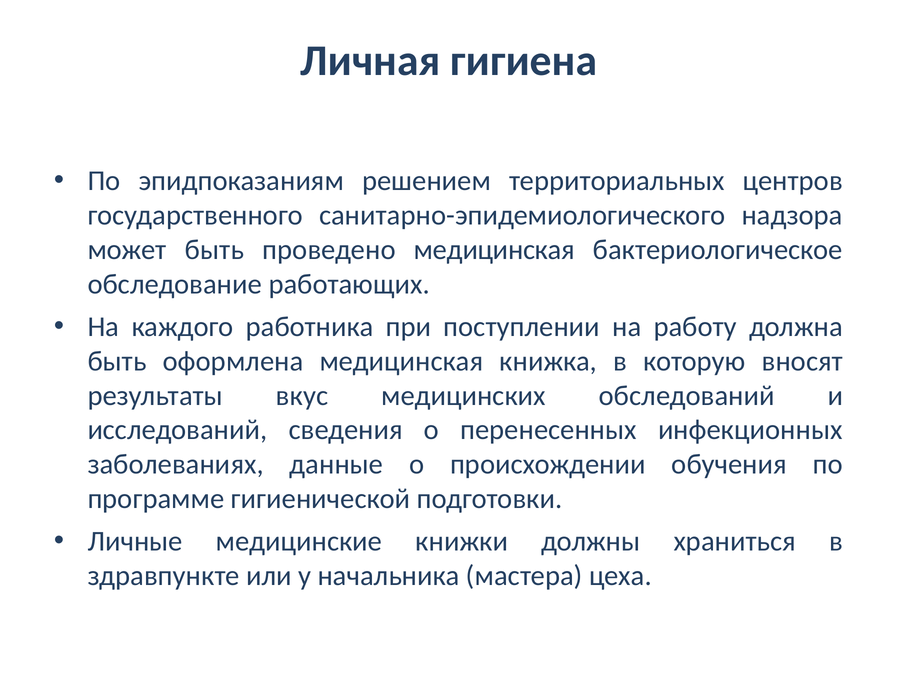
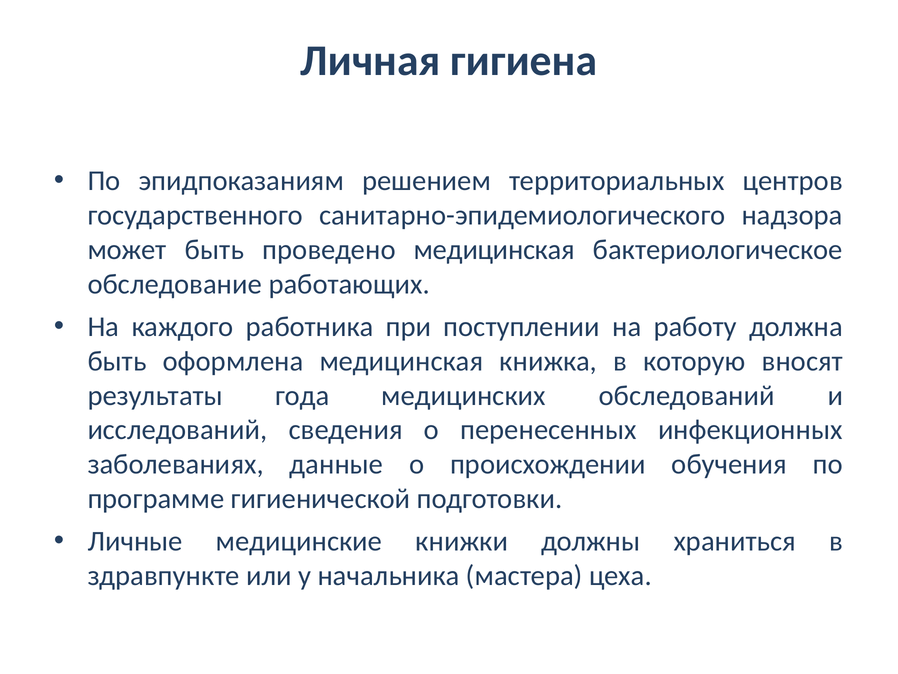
вкус: вкус -> года
